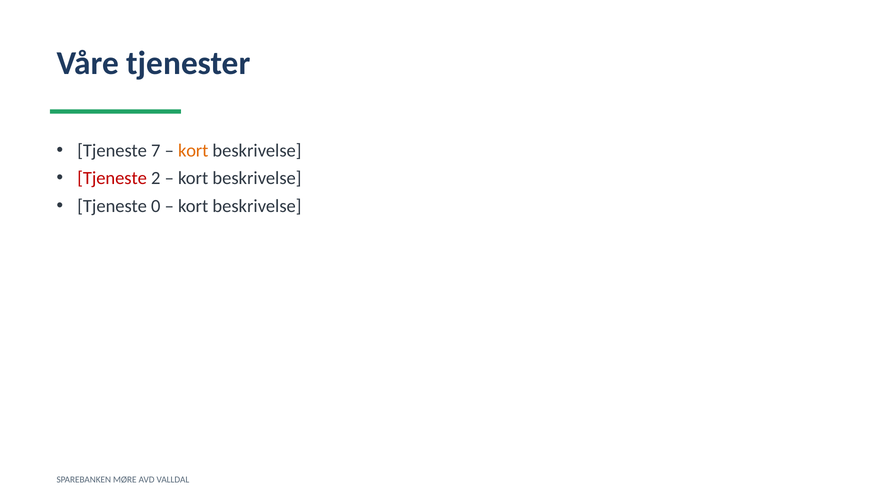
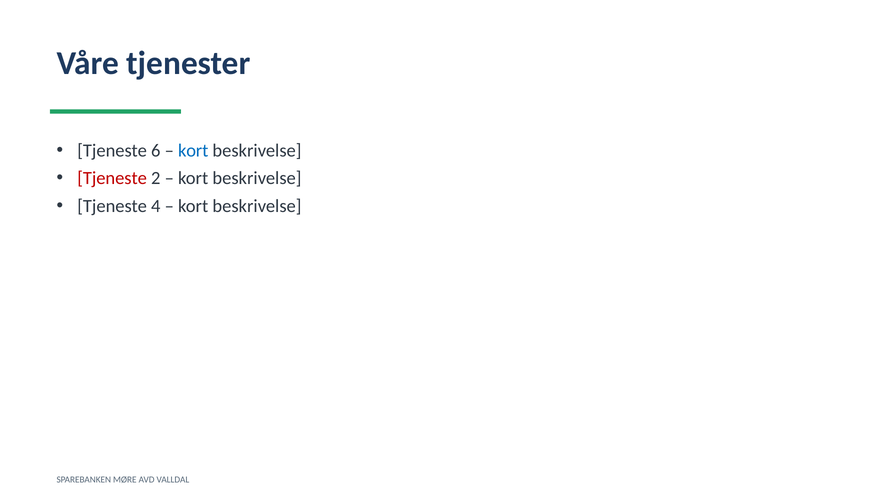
7: 7 -> 6
kort at (193, 150) colour: orange -> blue
0: 0 -> 4
